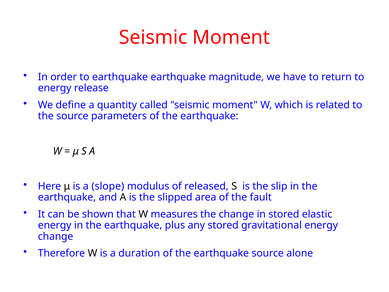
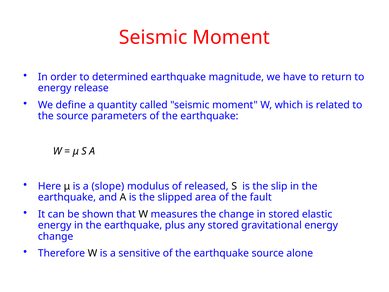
to earthquake: earthquake -> determined
duration: duration -> sensitive
